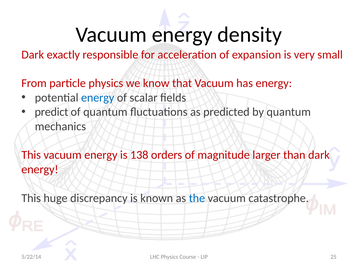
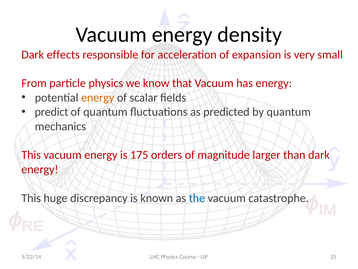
exactly: exactly -> effects
energy at (98, 97) colour: blue -> orange
138: 138 -> 175
